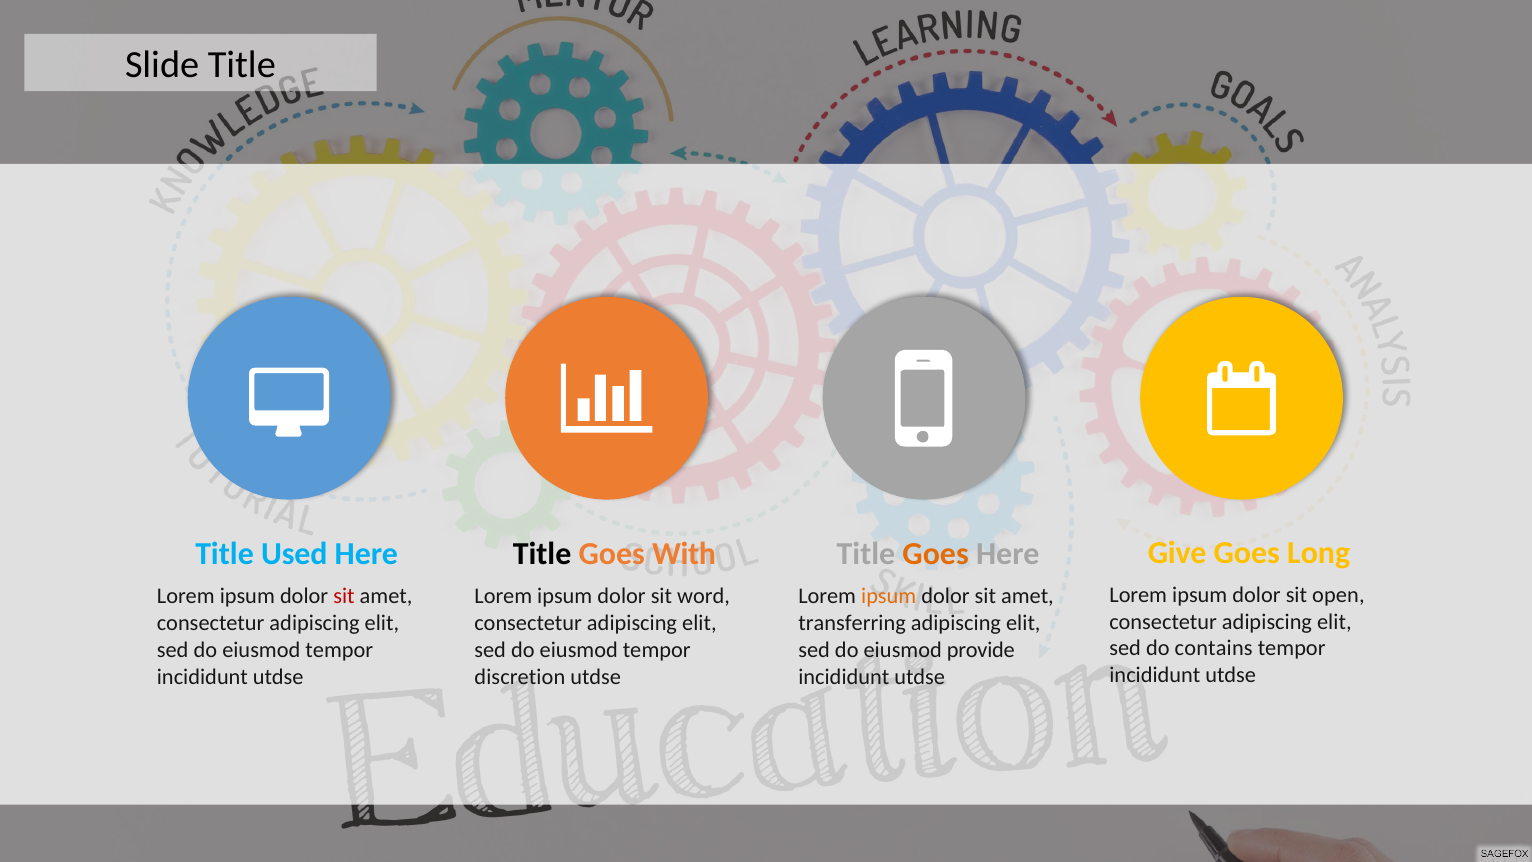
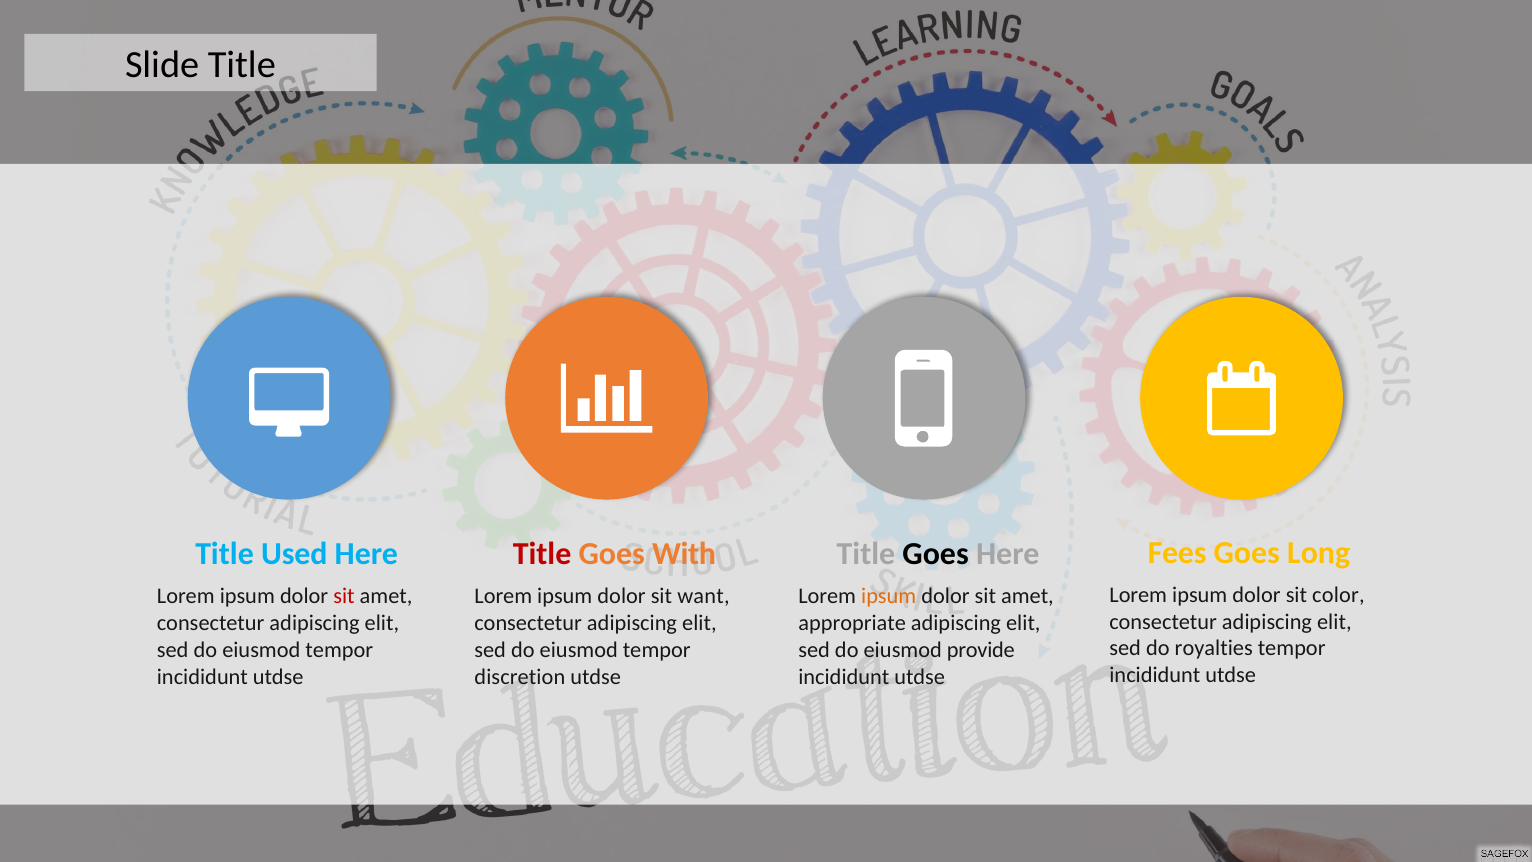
Give: Give -> Fees
Goes at (936, 554) colour: orange -> black
Title at (542, 554) colour: black -> red
open: open -> color
word: word -> want
transferring: transferring -> appropriate
contains: contains -> royalties
